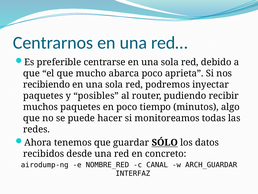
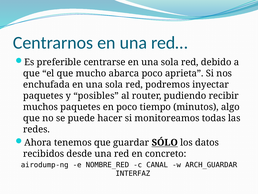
recibiendo: recibiendo -> enchufada
